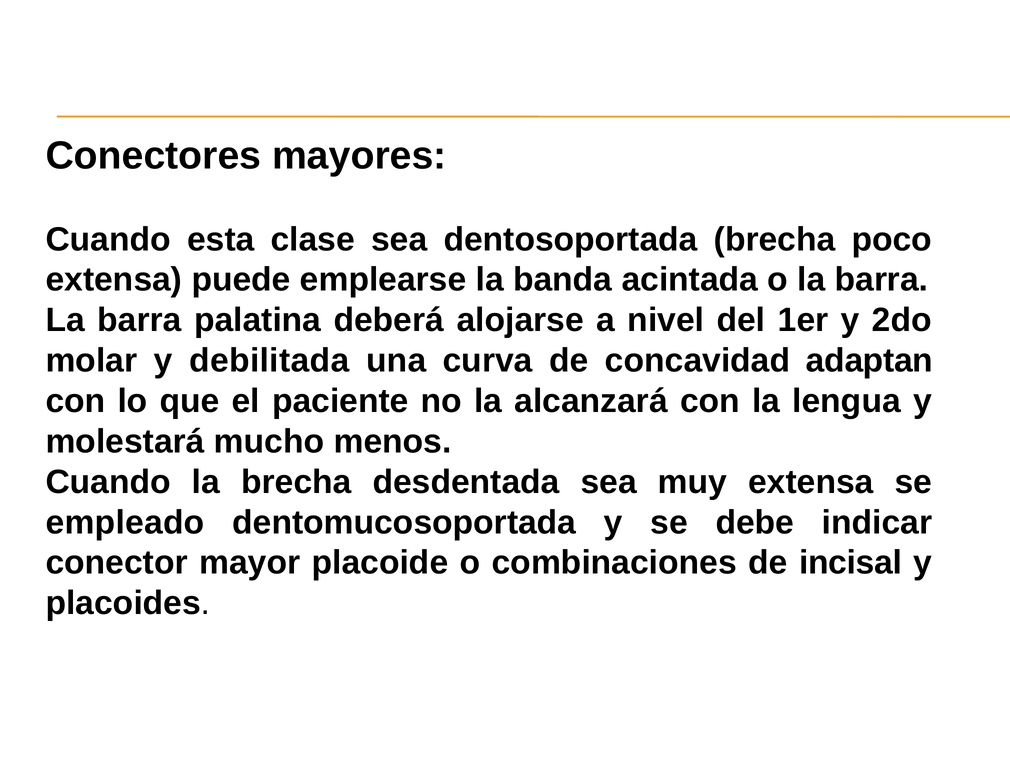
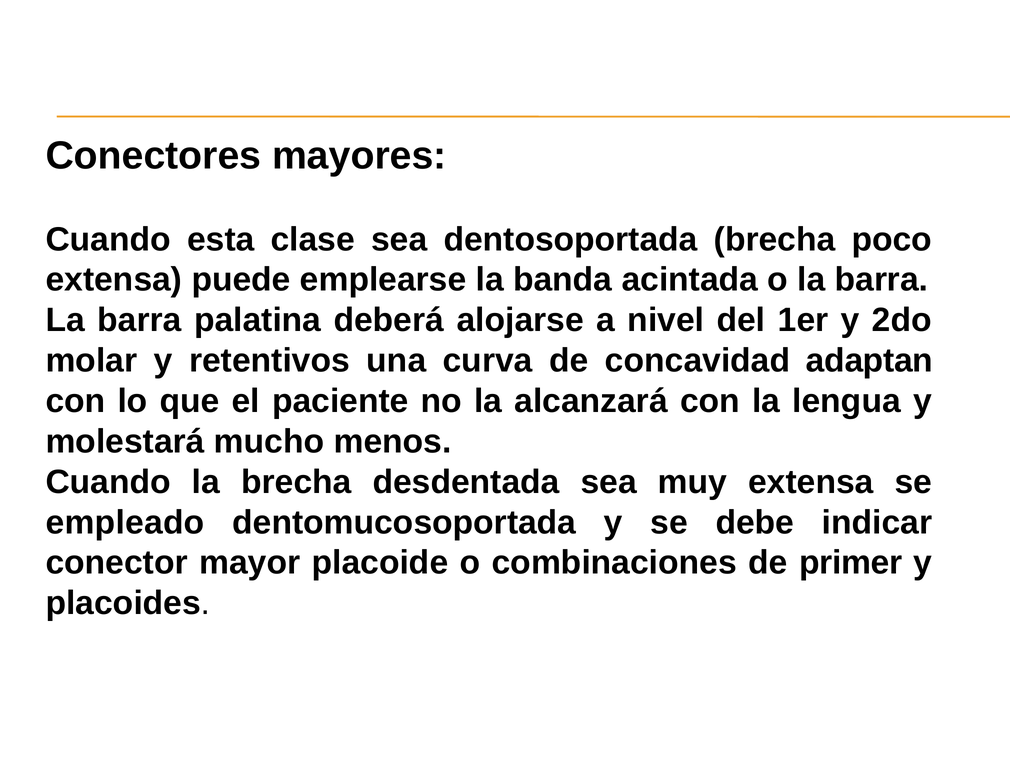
debilitada: debilitada -> retentivos
incisal: incisal -> primer
